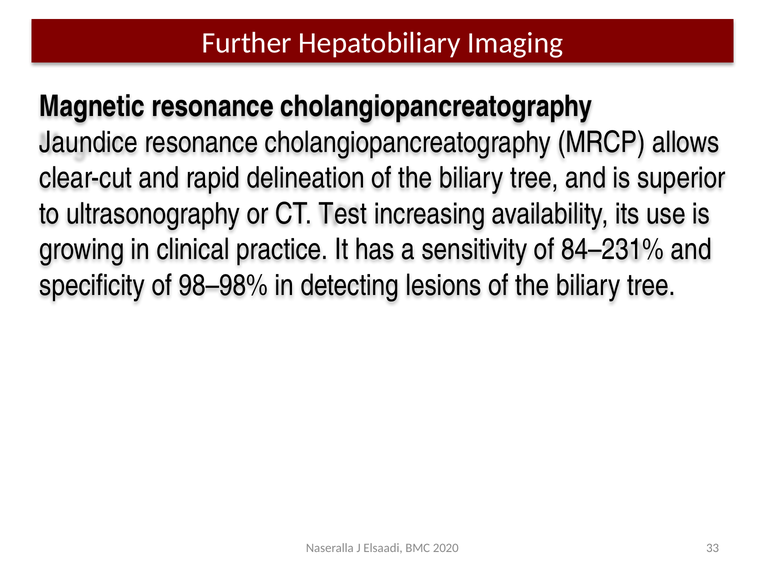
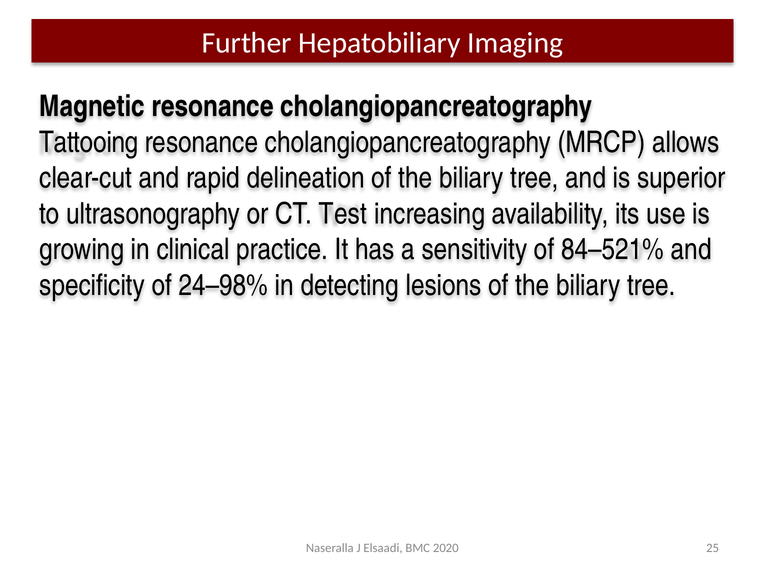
Jaundice: Jaundice -> Tattooing
84–231%: 84–231% -> 84–521%
98–98%: 98–98% -> 24–98%
33: 33 -> 25
